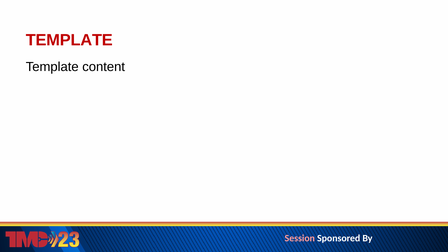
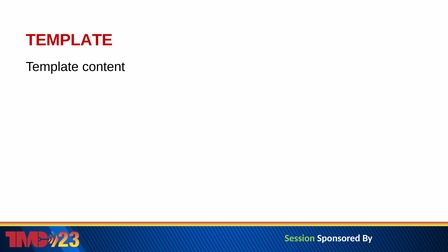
Session colour: pink -> light green
